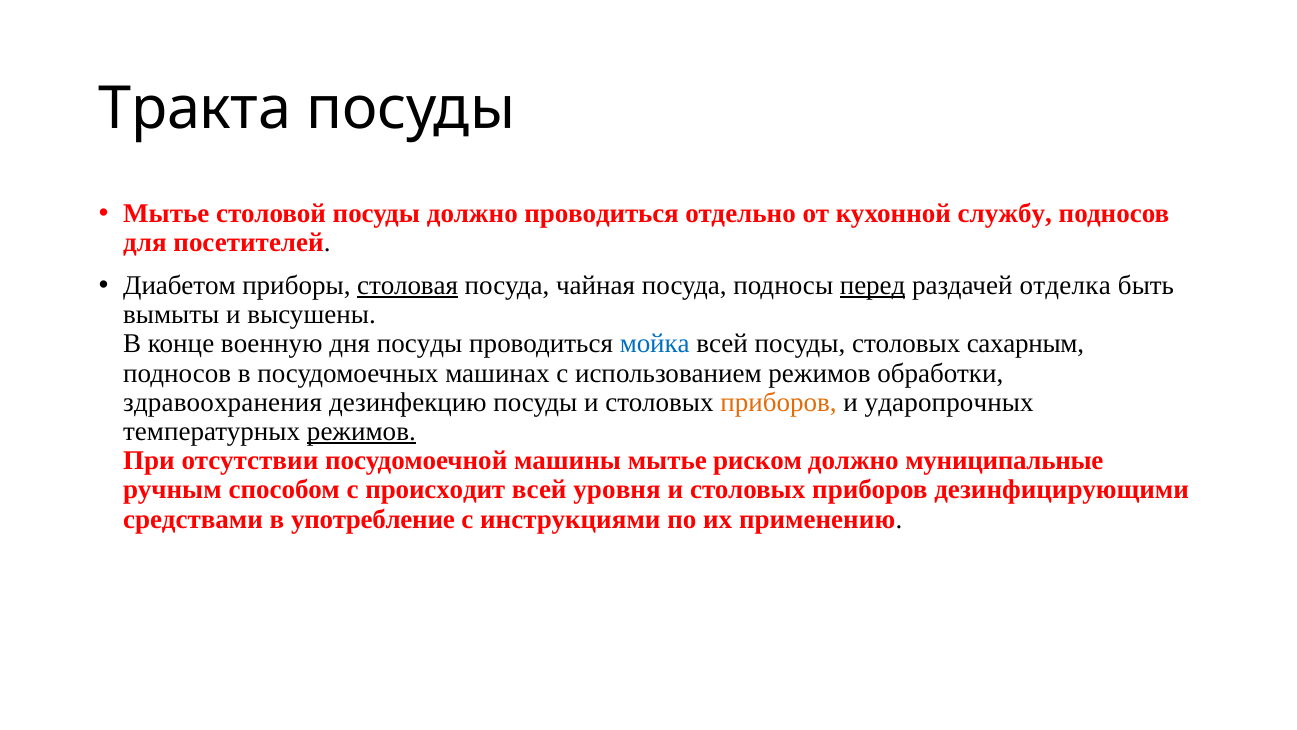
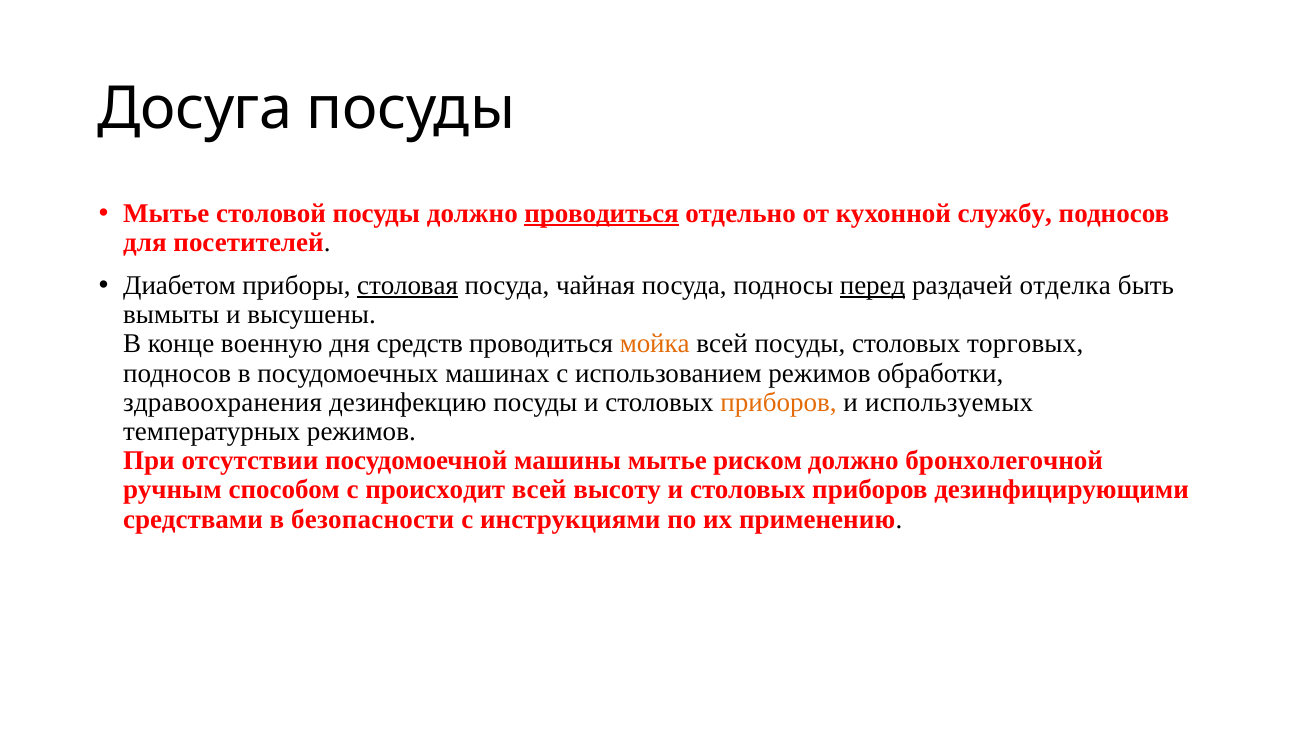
Тракта: Тракта -> Досуга
проводиться at (602, 214) underline: none -> present
дня посуды: посуды -> средств
мойка colour: blue -> orange
сахарным: сахарным -> торговых
ударопрочных: ударопрочных -> используемых
режимов at (361, 431) underline: present -> none
муниципальные: муниципальные -> бронхолегочной
уровня: уровня -> высоту
употребление: употребление -> безопасности
